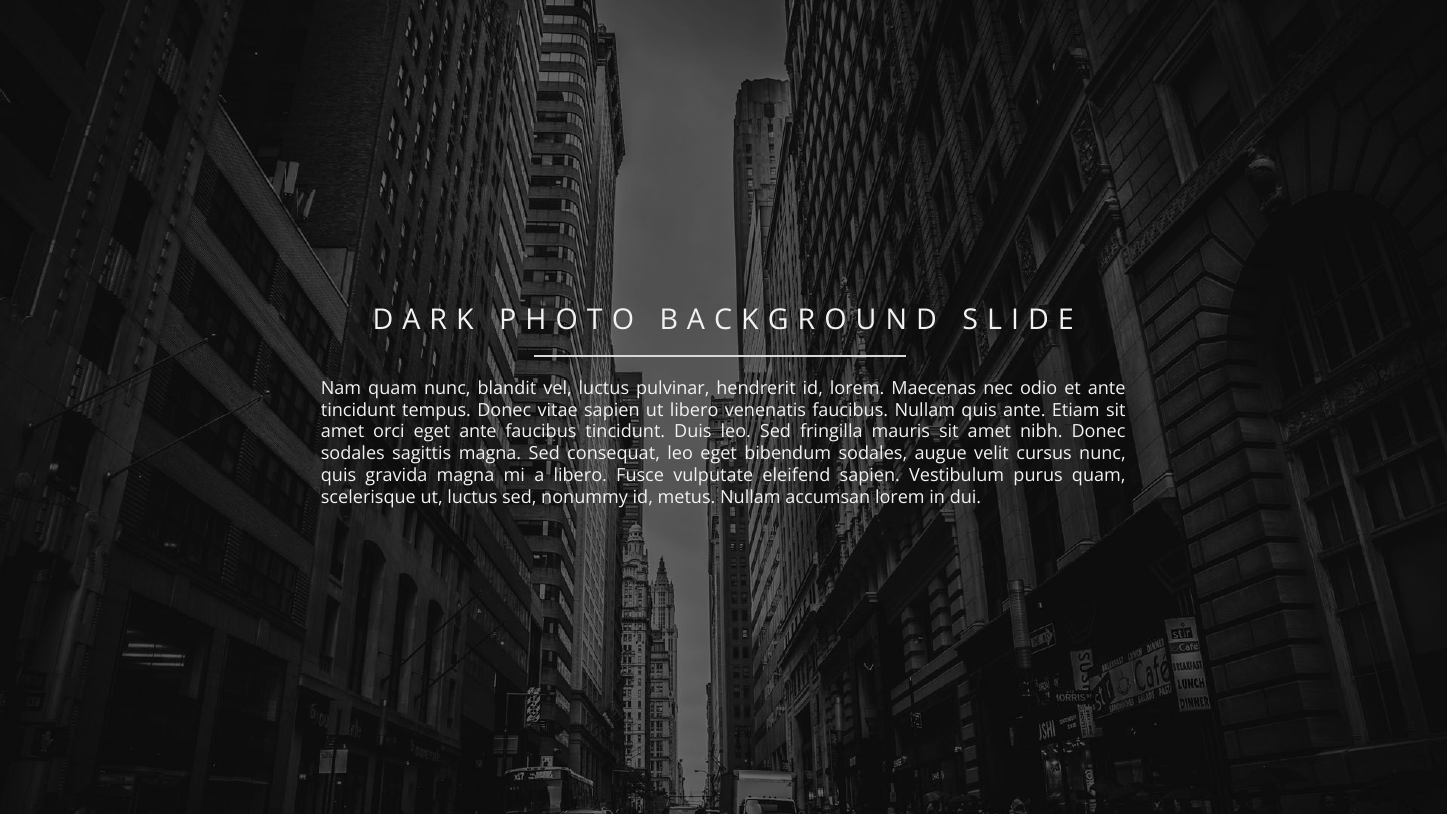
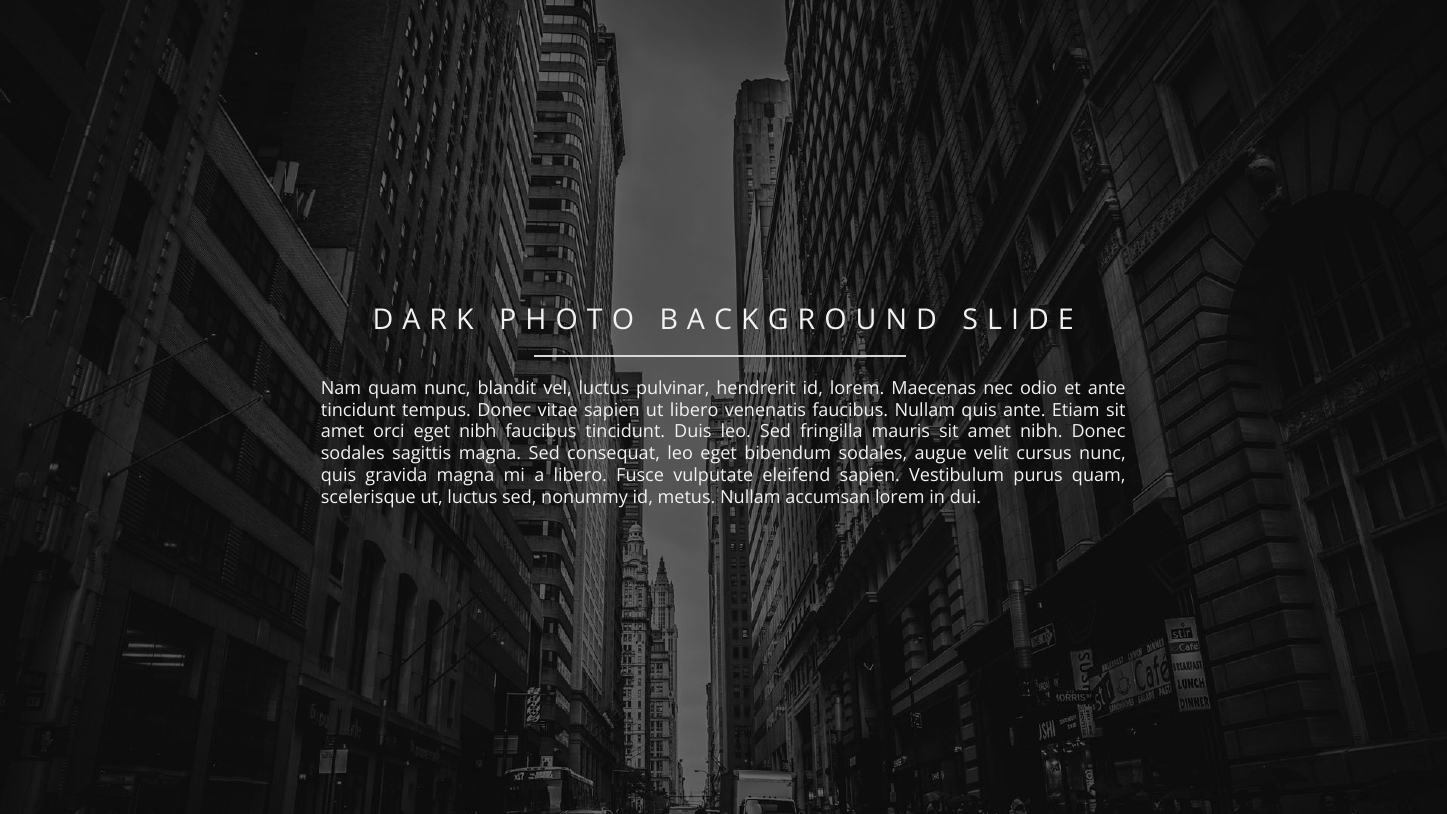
eget ante: ante -> nibh
